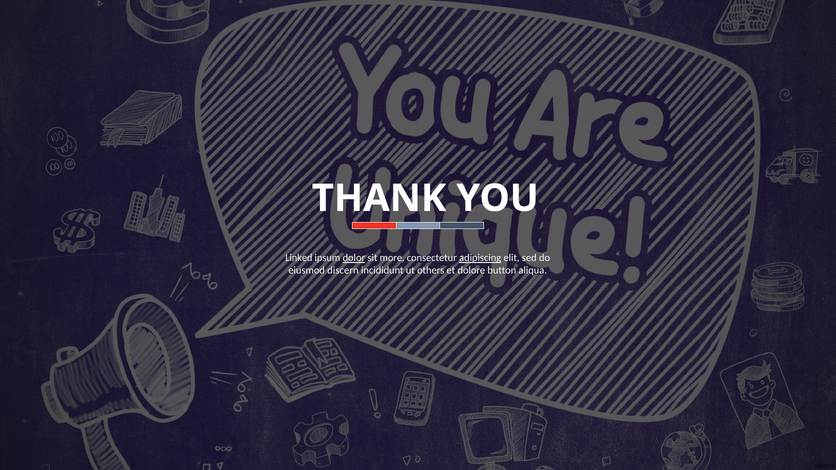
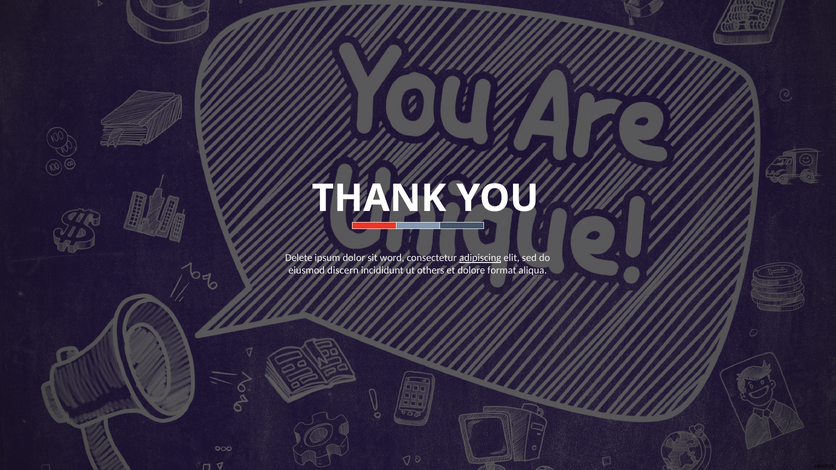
Linked: Linked -> Delete
dolor underline: present -> none
more: more -> word
button: button -> format
